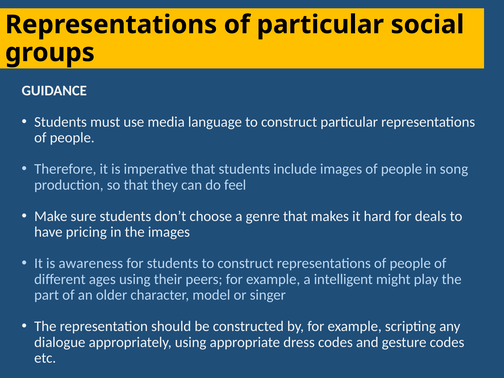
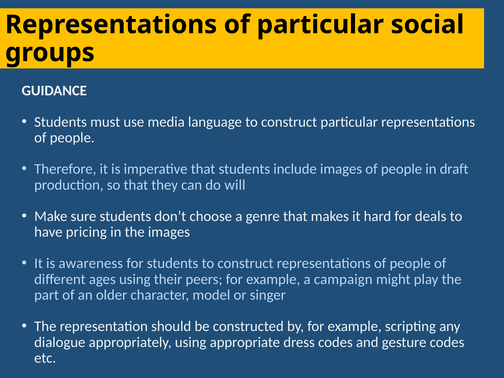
song: song -> draft
feel: feel -> will
intelligent: intelligent -> campaign
